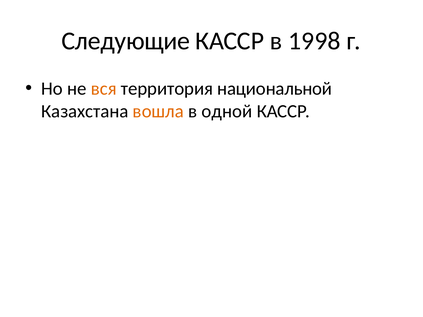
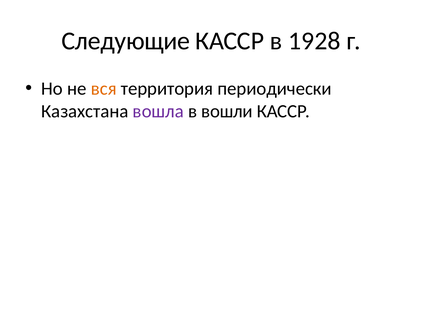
1998: 1998 -> 1928
национальной: национальной -> периодически
вошла colour: orange -> purple
одной: одной -> вошли
